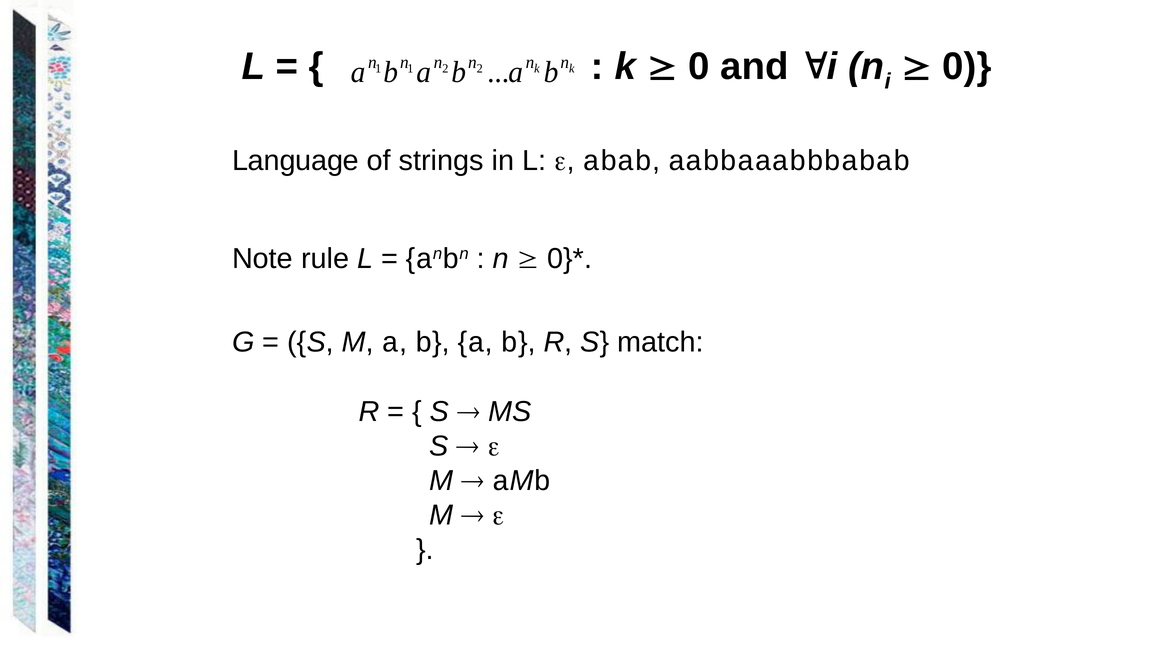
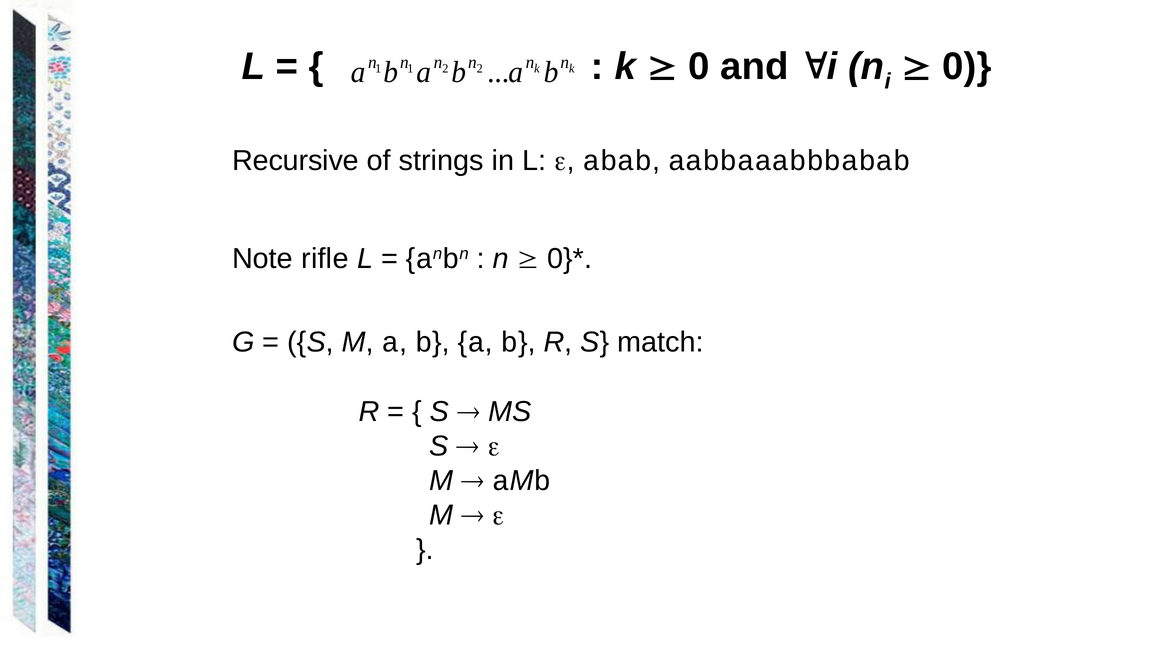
Language: Language -> Recursive
rule: rule -> rifle
